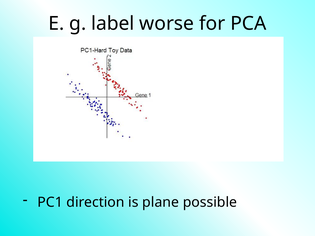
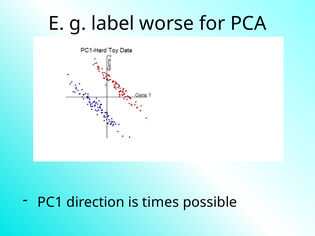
plane: plane -> times
